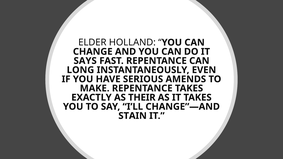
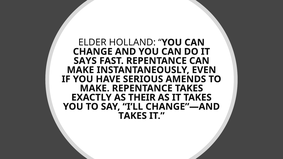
LONG at (80, 70): LONG -> MAKE
STAIN at (133, 116): STAIN -> TAKES
